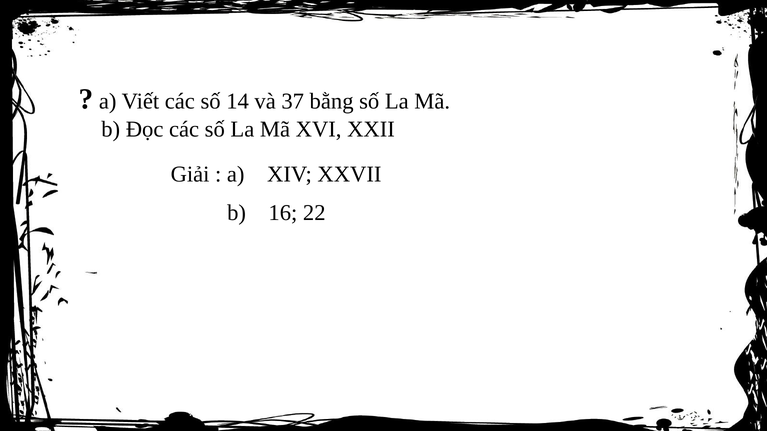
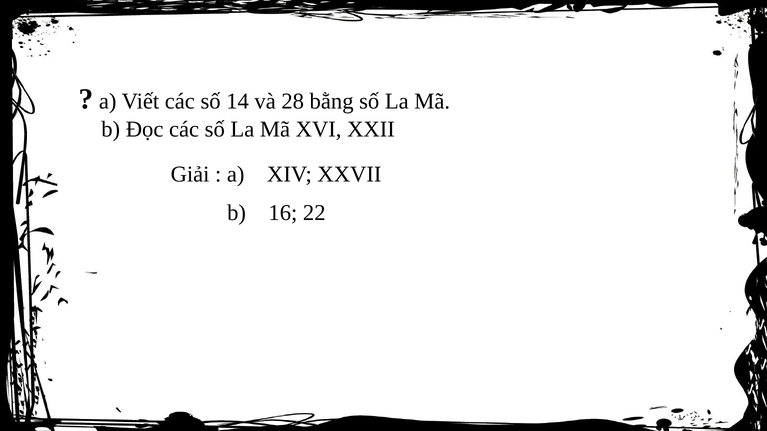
37: 37 -> 28
